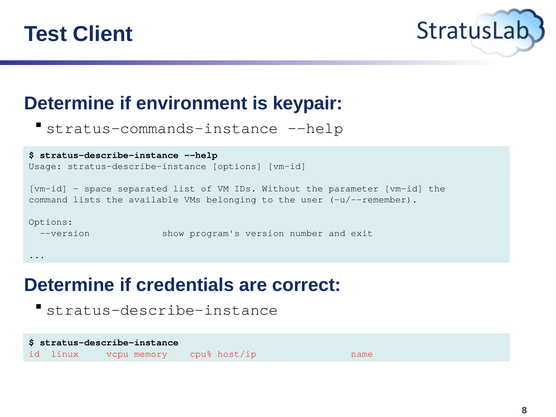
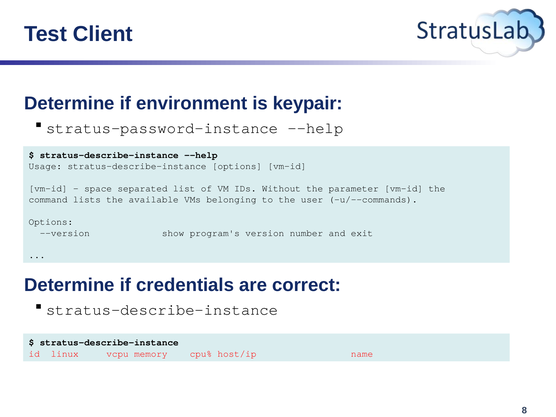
stratus-commands-instance: stratus-commands-instance -> stratus-password-instance
u/--remember: u/--remember -> u/--commands
